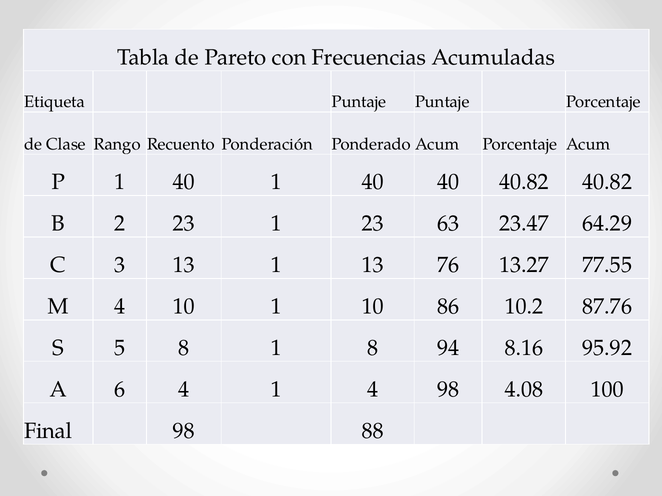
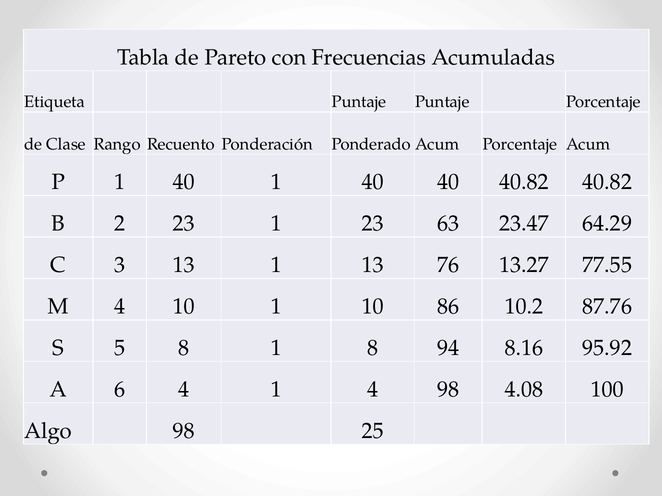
Final: Final -> Algo
88: 88 -> 25
